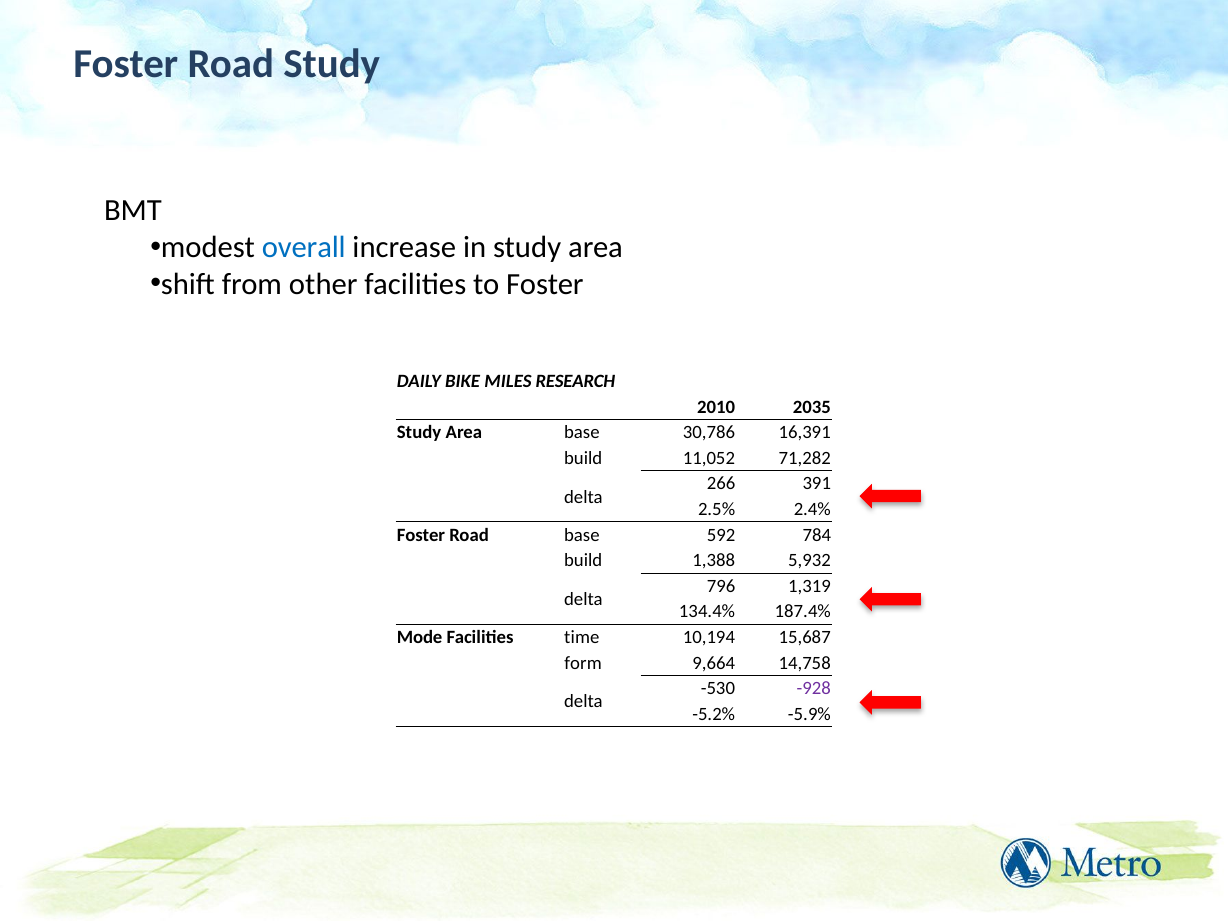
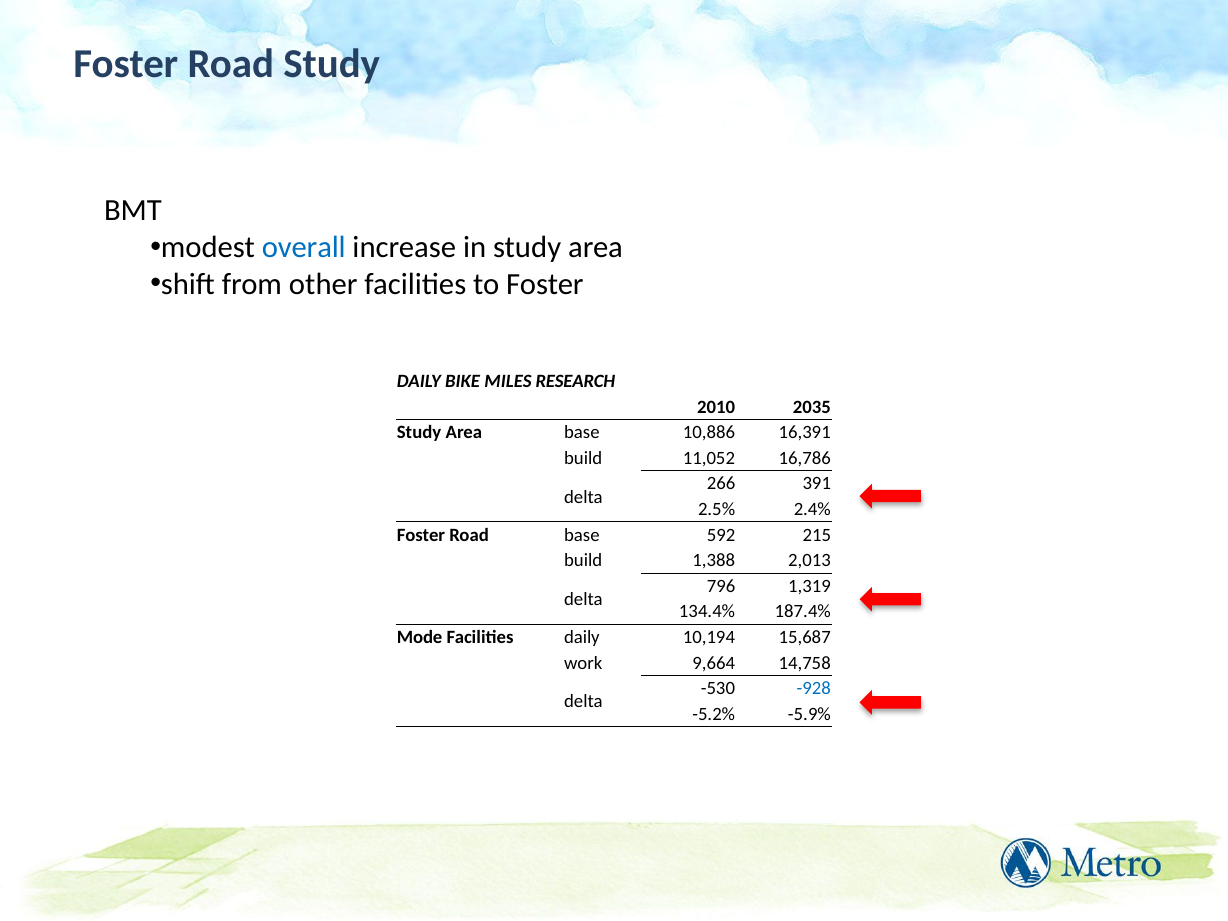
30,786: 30,786 -> 10,886
71,282: 71,282 -> 16,786
784: 784 -> 215
5,932: 5,932 -> 2,013
Facilities time: time -> daily
form: form -> work
-928 colour: purple -> blue
